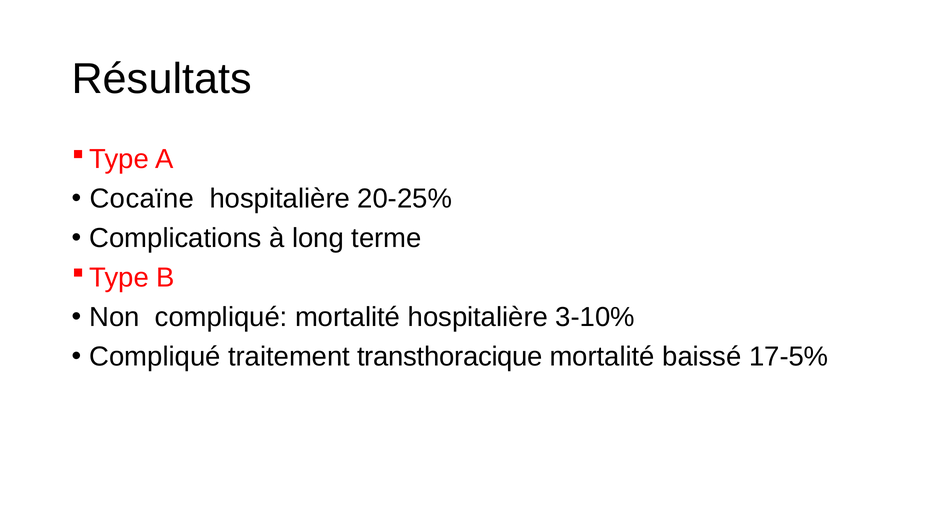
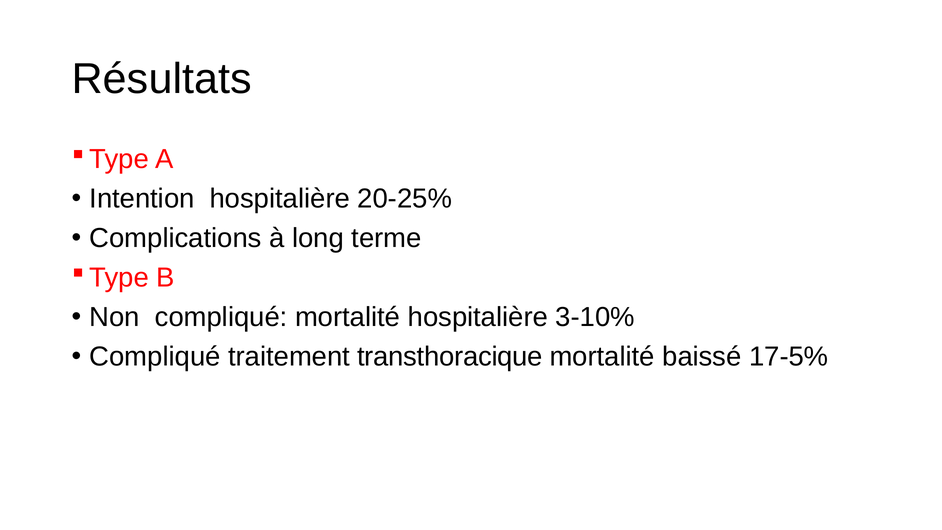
Cocaïne: Cocaïne -> Intention
